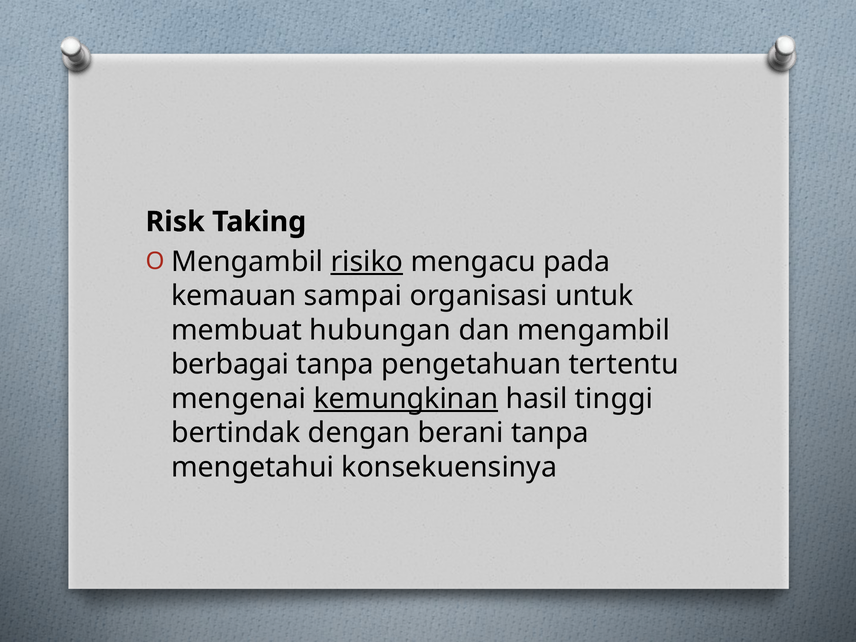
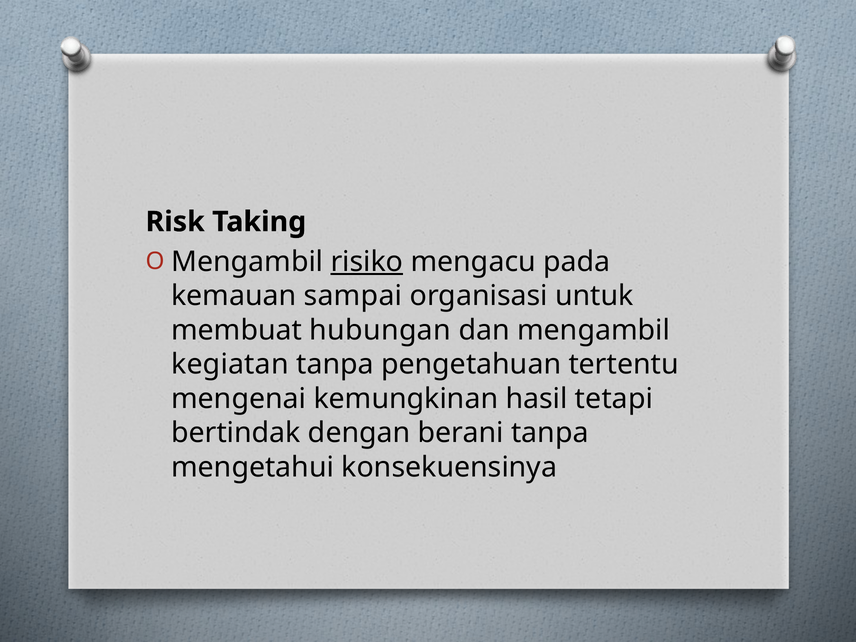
berbagai: berbagai -> kegiatan
kemungkinan underline: present -> none
tinggi: tinggi -> tetapi
